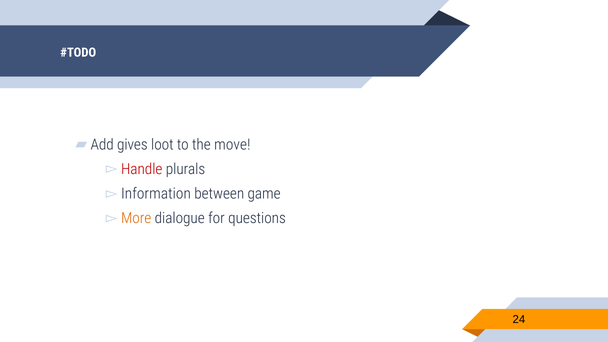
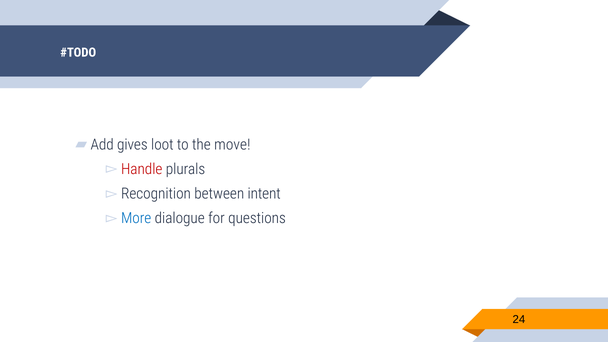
Information: Information -> Recognition
game: game -> intent
More colour: orange -> blue
